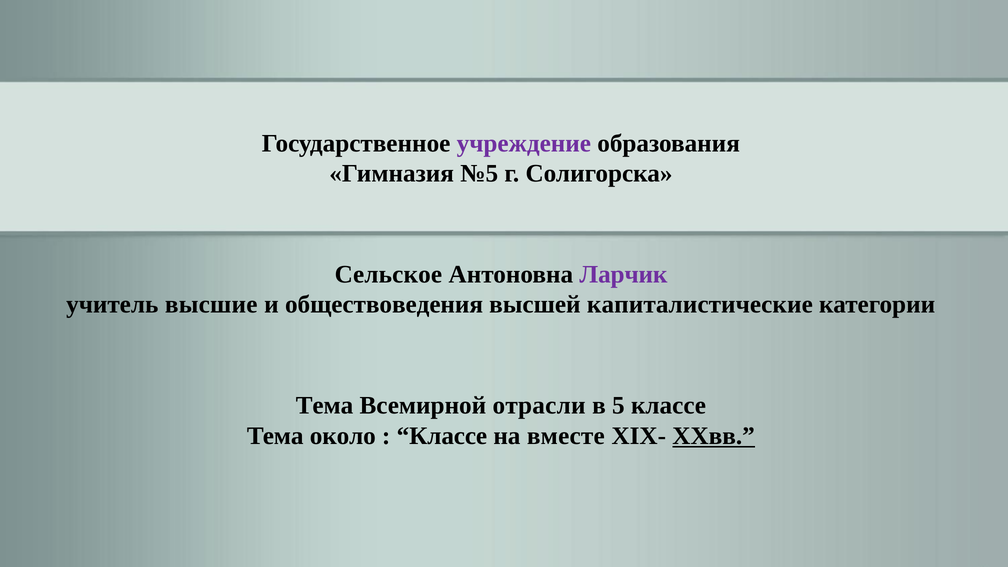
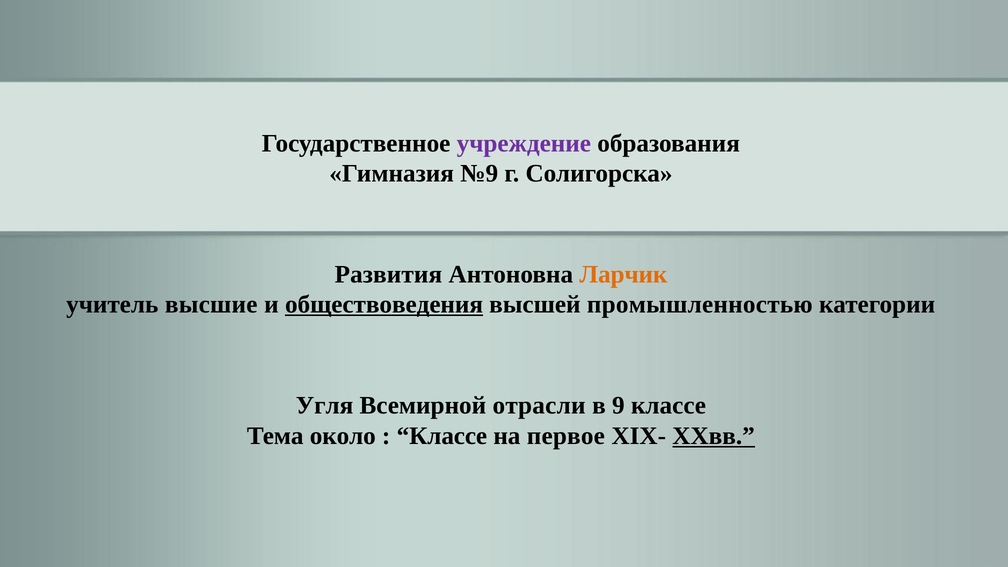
№5: №5 -> №9
Сельское: Сельское -> Развития
Ларчик colour: purple -> orange
обществоведения underline: none -> present
капиталистические: капиталистические -> промышленностью
Тема at (325, 405): Тема -> Угля
5: 5 -> 9
вместе: вместе -> первое
